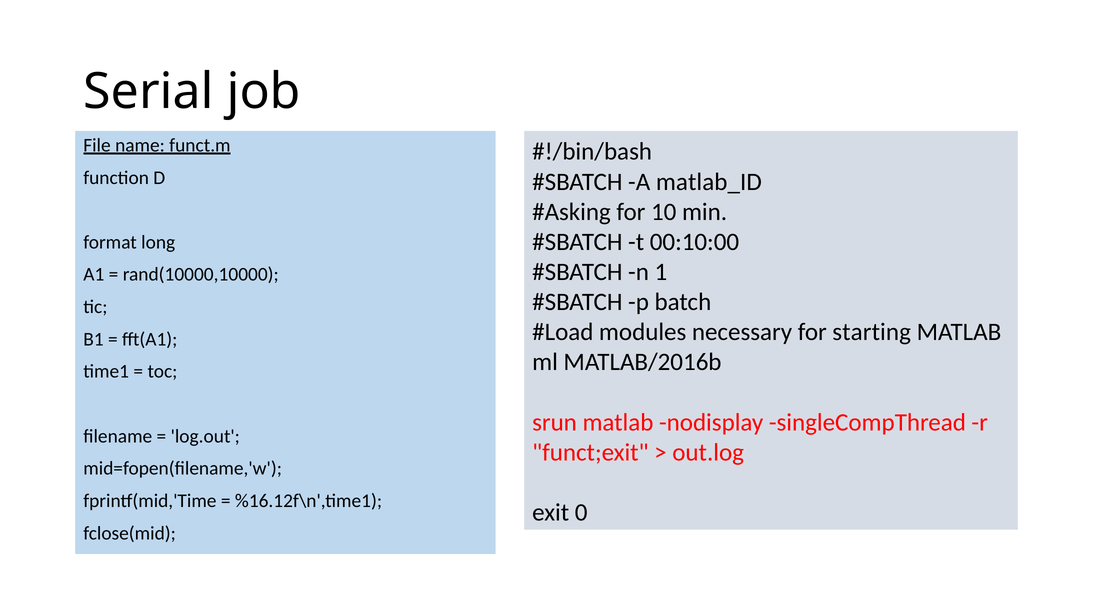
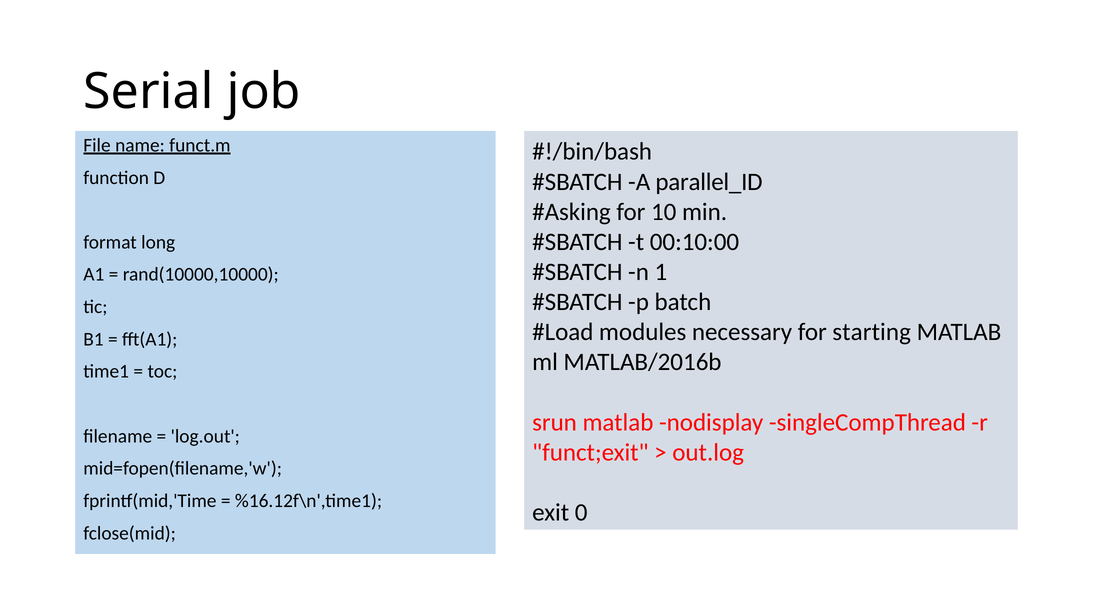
matlab_ID: matlab_ID -> parallel_ID
